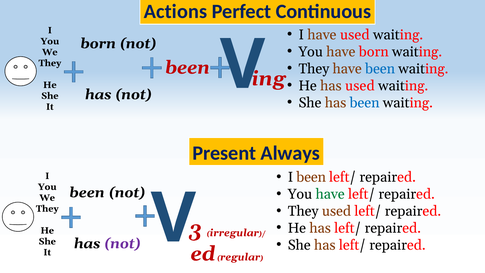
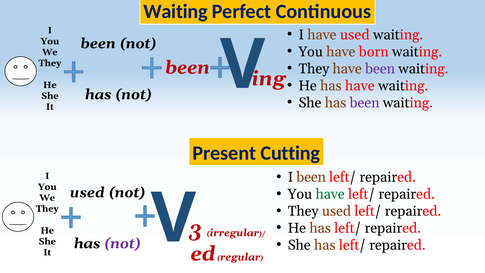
Actions at (175, 12): Actions -> Waiting
born at (98, 43): born -> been
been at (380, 69) colour: blue -> purple
has used: used -> have
been at (365, 103) colour: blue -> purple
Always: Always -> Cutting
been at (87, 192): been -> used
